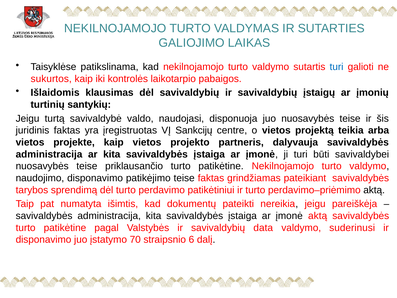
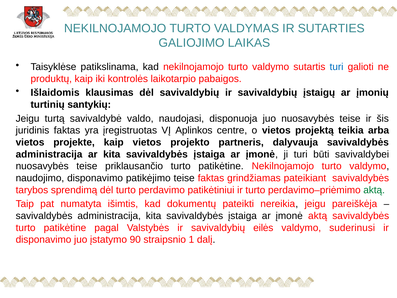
sukurtos: sukurtos -> produktų
Sankcijų: Sankcijų -> Aplinkos
aktą at (374, 190) colour: black -> green
data: data -> eilės
70: 70 -> 90
6: 6 -> 1
